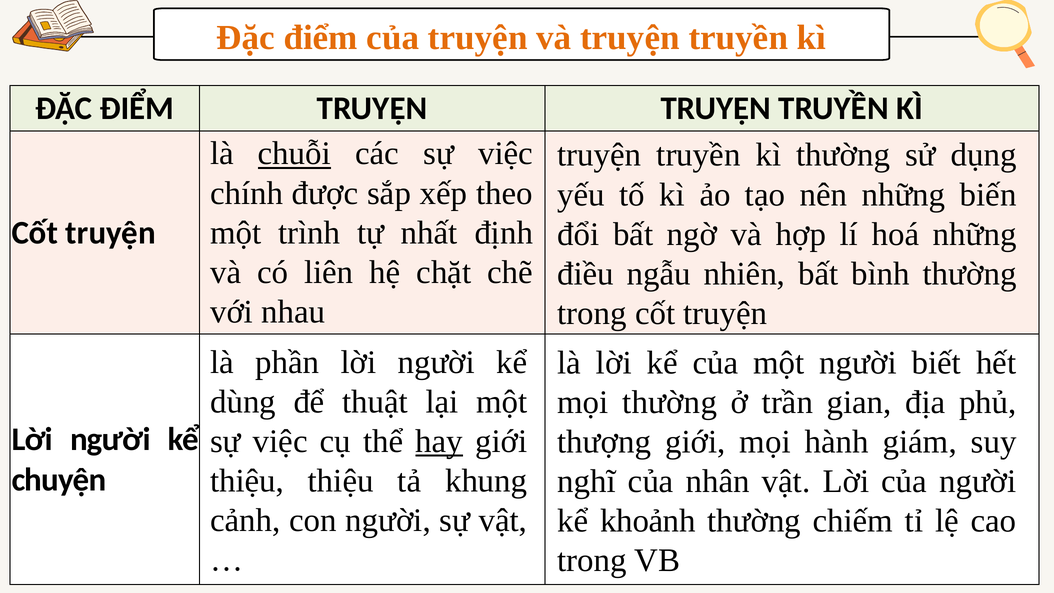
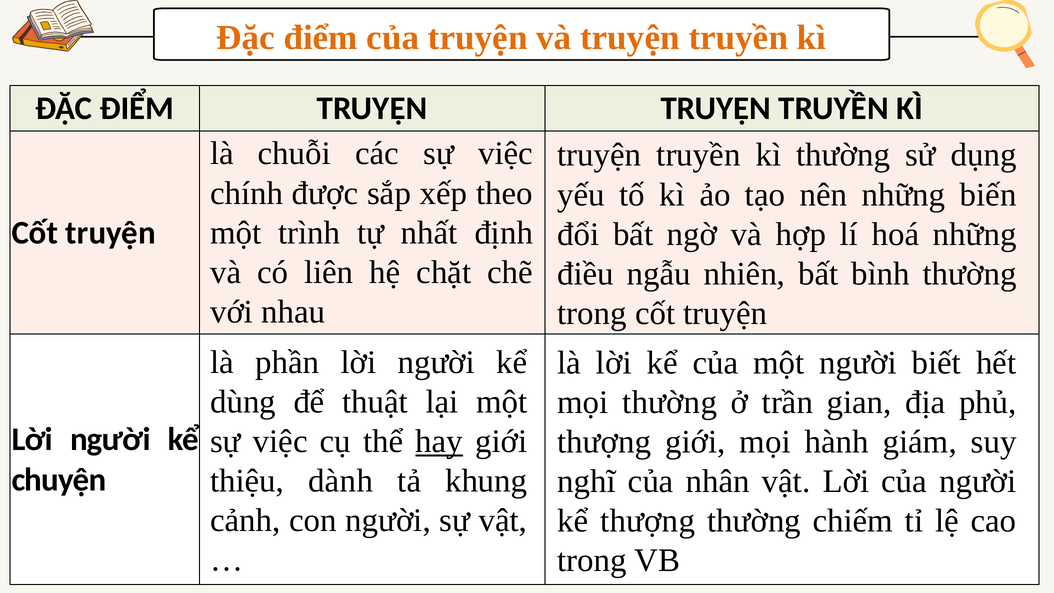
chuỗi underline: present -> none
thiệu thiệu: thiệu -> dành
kể khoảnh: khoảnh -> thượng
